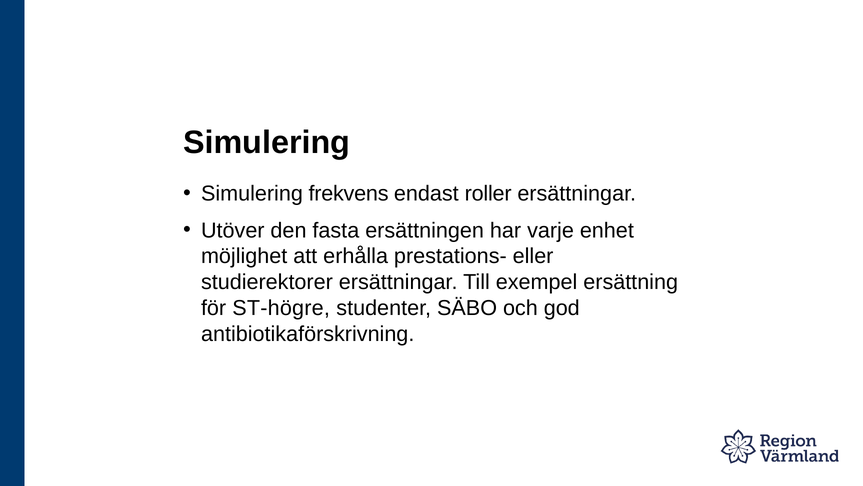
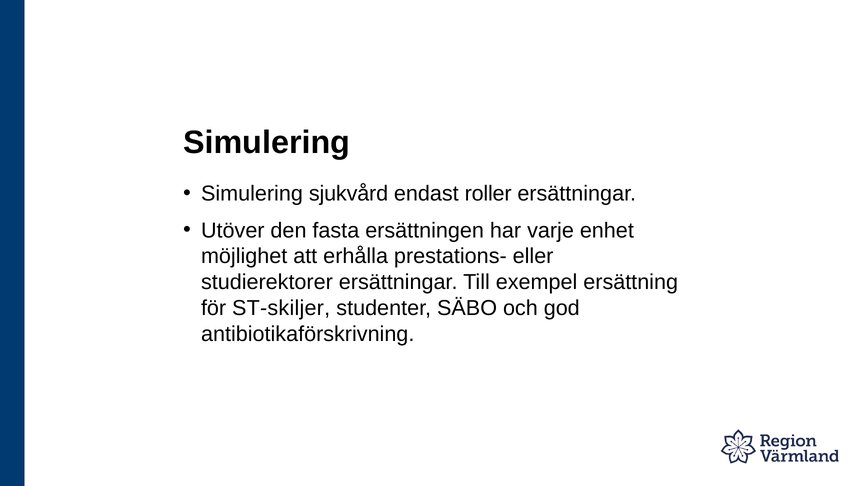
frekvens: frekvens -> sjukvård
ST-högre: ST-högre -> ST-skiljer
